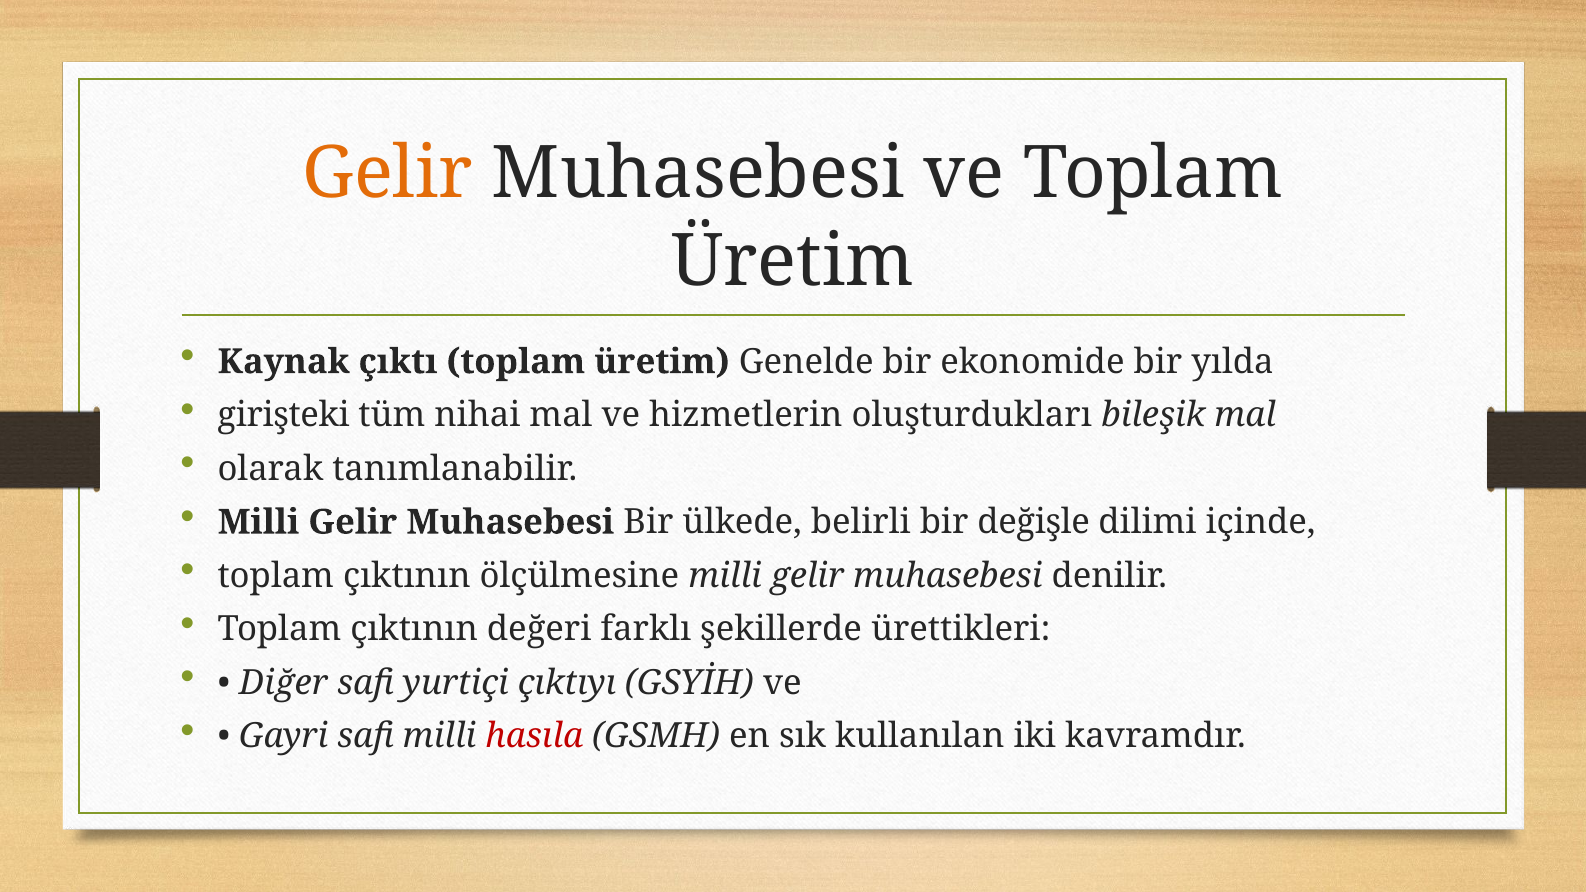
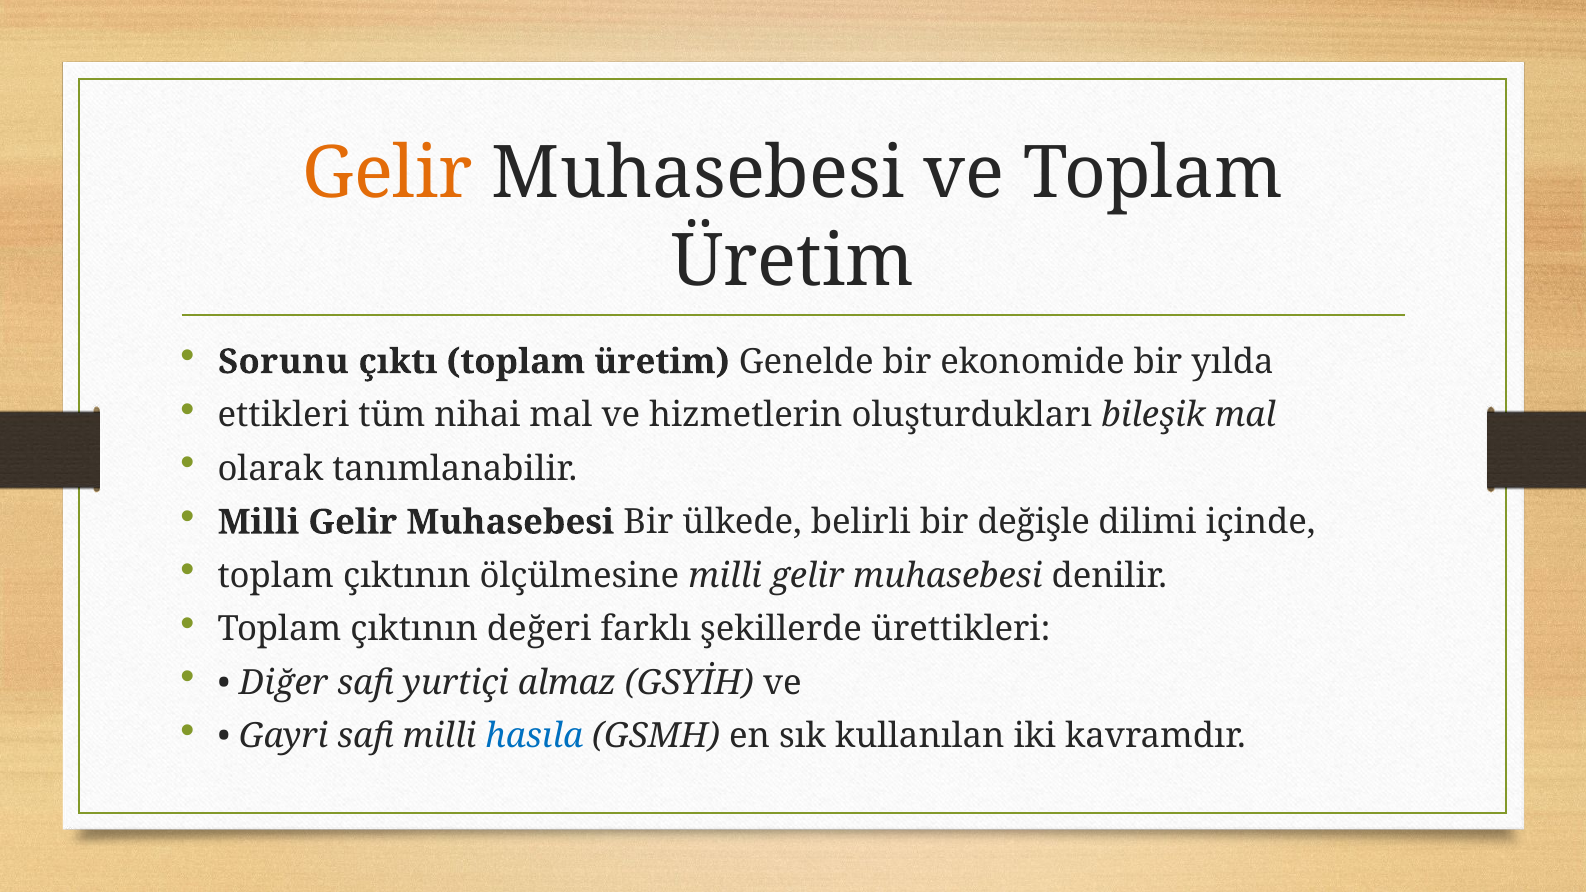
Kaynak: Kaynak -> Sorunu
girişteki: girişteki -> ettikleri
çıktıyı: çıktıyı -> almaz
hasıla colour: red -> blue
